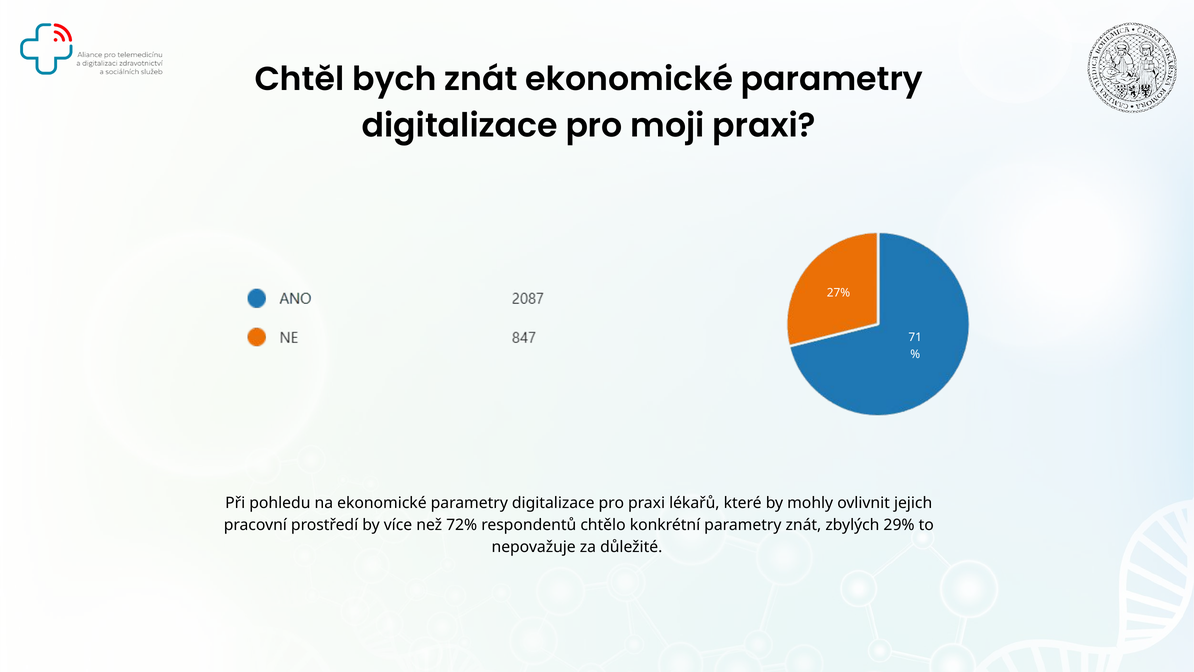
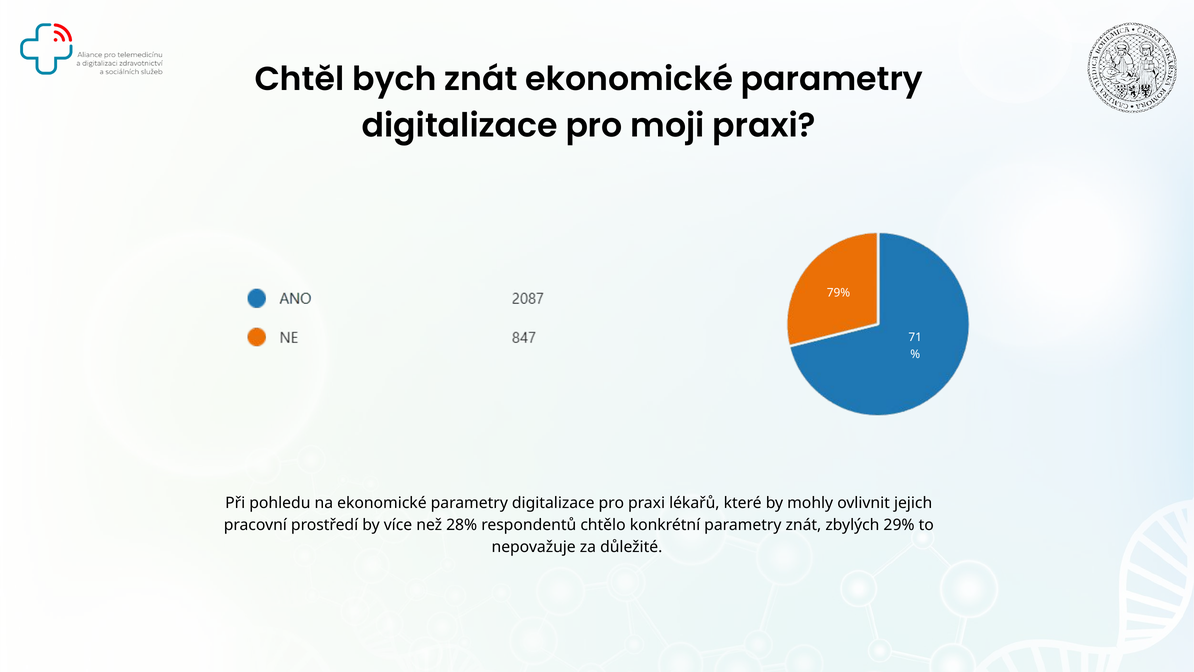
27%: 27% -> 79%
72%: 72% -> 28%
